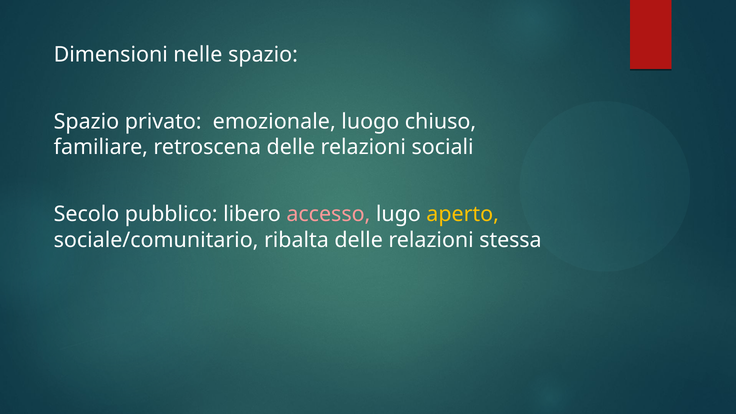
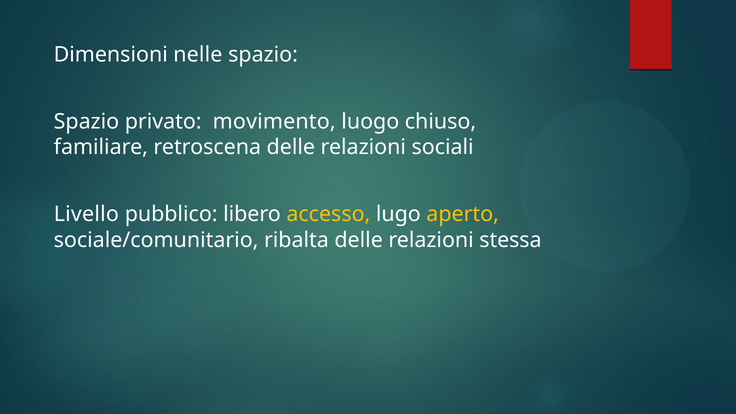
emozionale: emozionale -> movimento
Secolo: Secolo -> Livello
accesso colour: pink -> yellow
